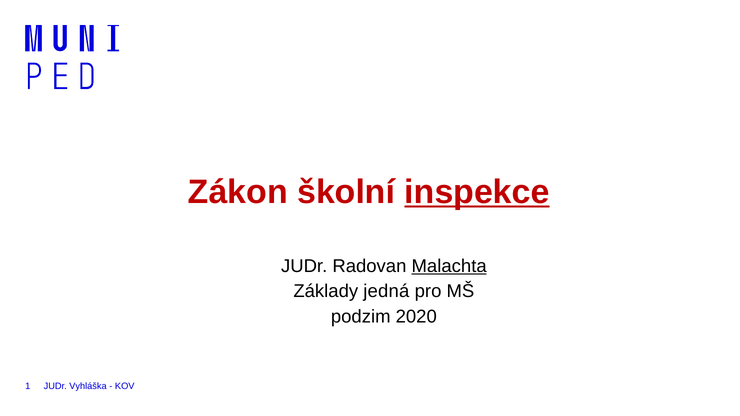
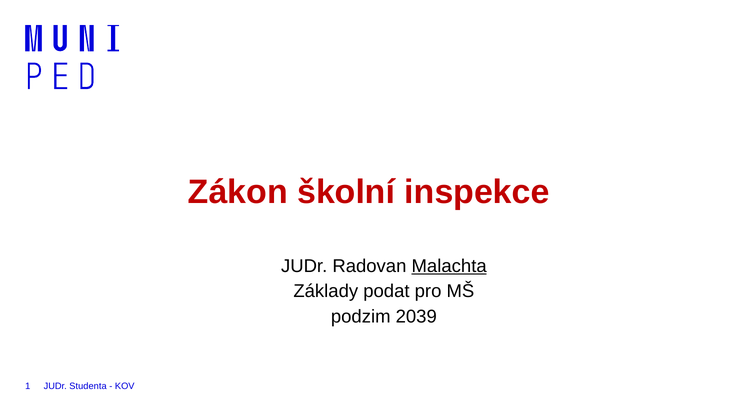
inspekce underline: present -> none
jedná: jedná -> podat
2020: 2020 -> 2039
Vyhláška: Vyhláška -> Studenta
